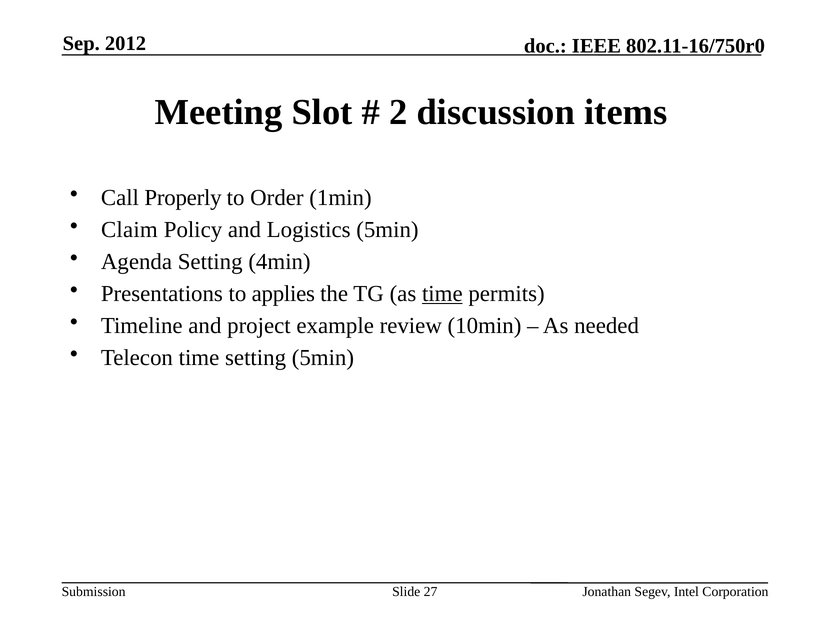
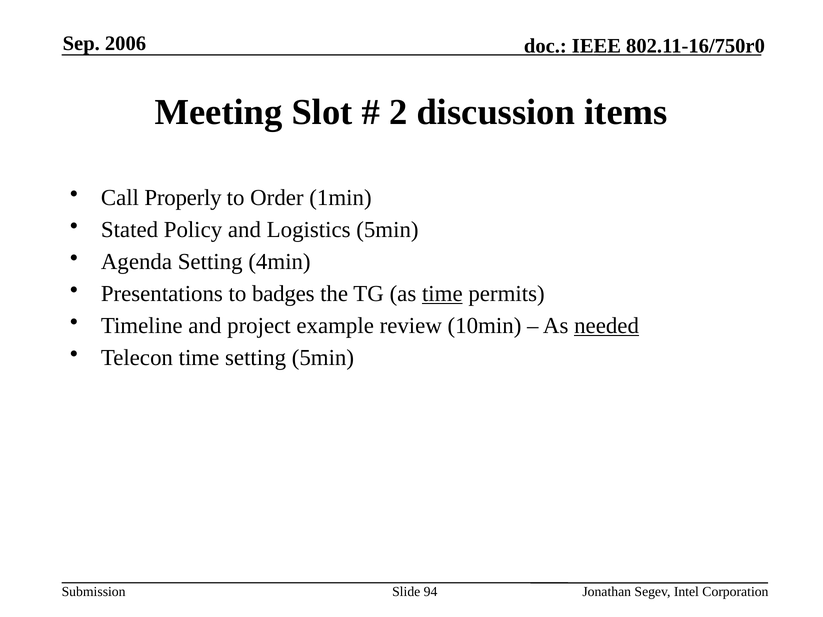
2012: 2012 -> 2006
Claim: Claim -> Stated
applies: applies -> badges
needed underline: none -> present
27: 27 -> 94
